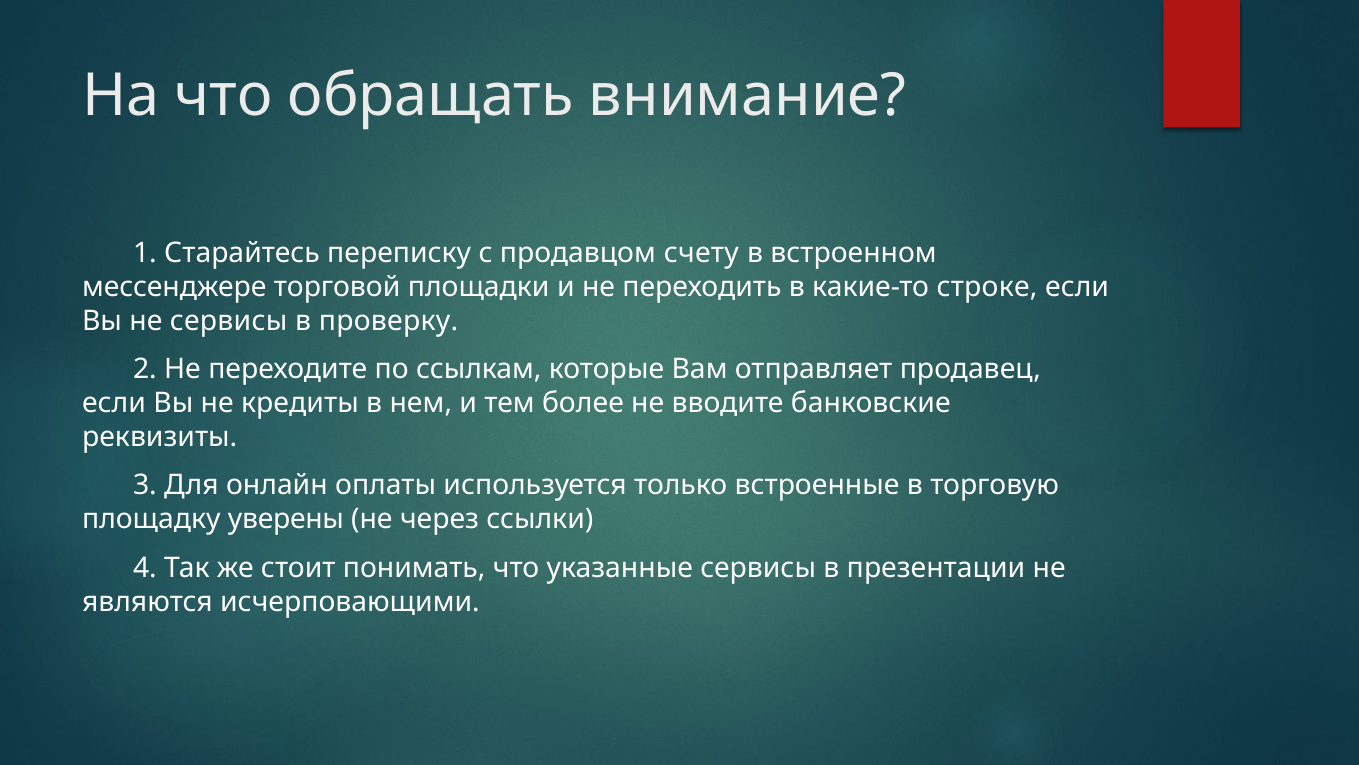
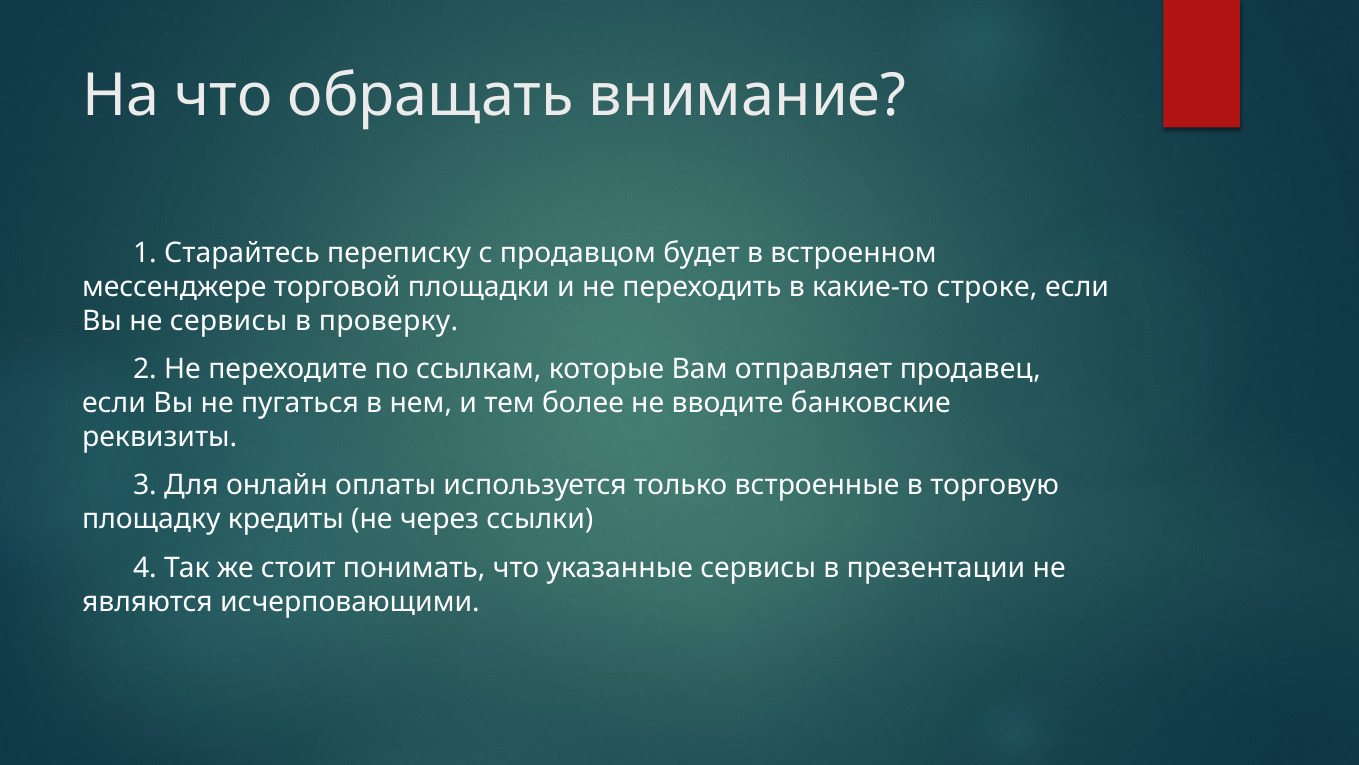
счету: счету -> будет
кредиты: кредиты -> пугаться
уверены: уверены -> кредиты
